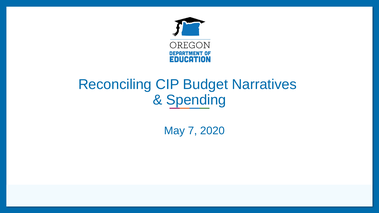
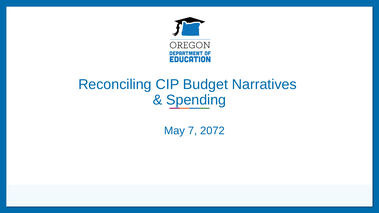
2020: 2020 -> 2072
